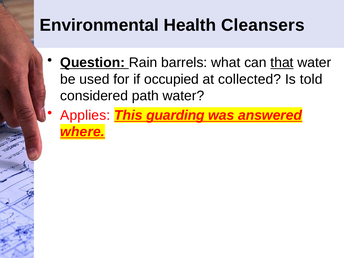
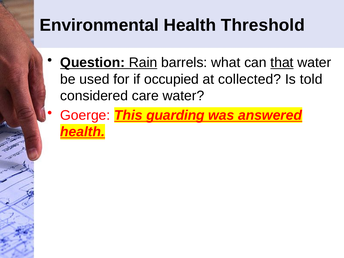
Cleansers: Cleansers -> Threshold
Rain underline: none -> present
path: path -> care
Applies: Applies -> Goerge
where at (83, 132): where -> health
